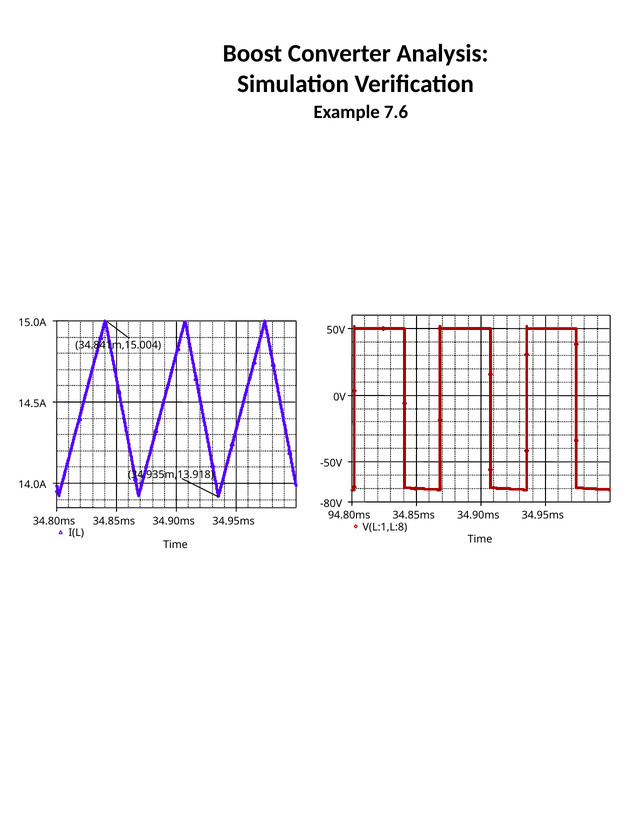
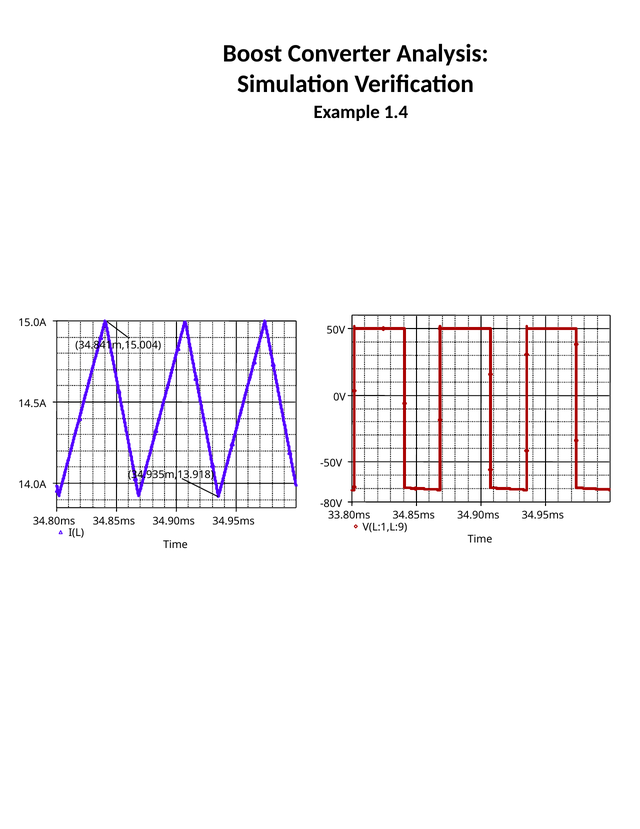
7.6: 7.6 -> 1.4
94.80ms: 94.80ms -> 33.80ms
V(L:1,L:8: V(L:1,L:8 -> V(L:1,L:9
